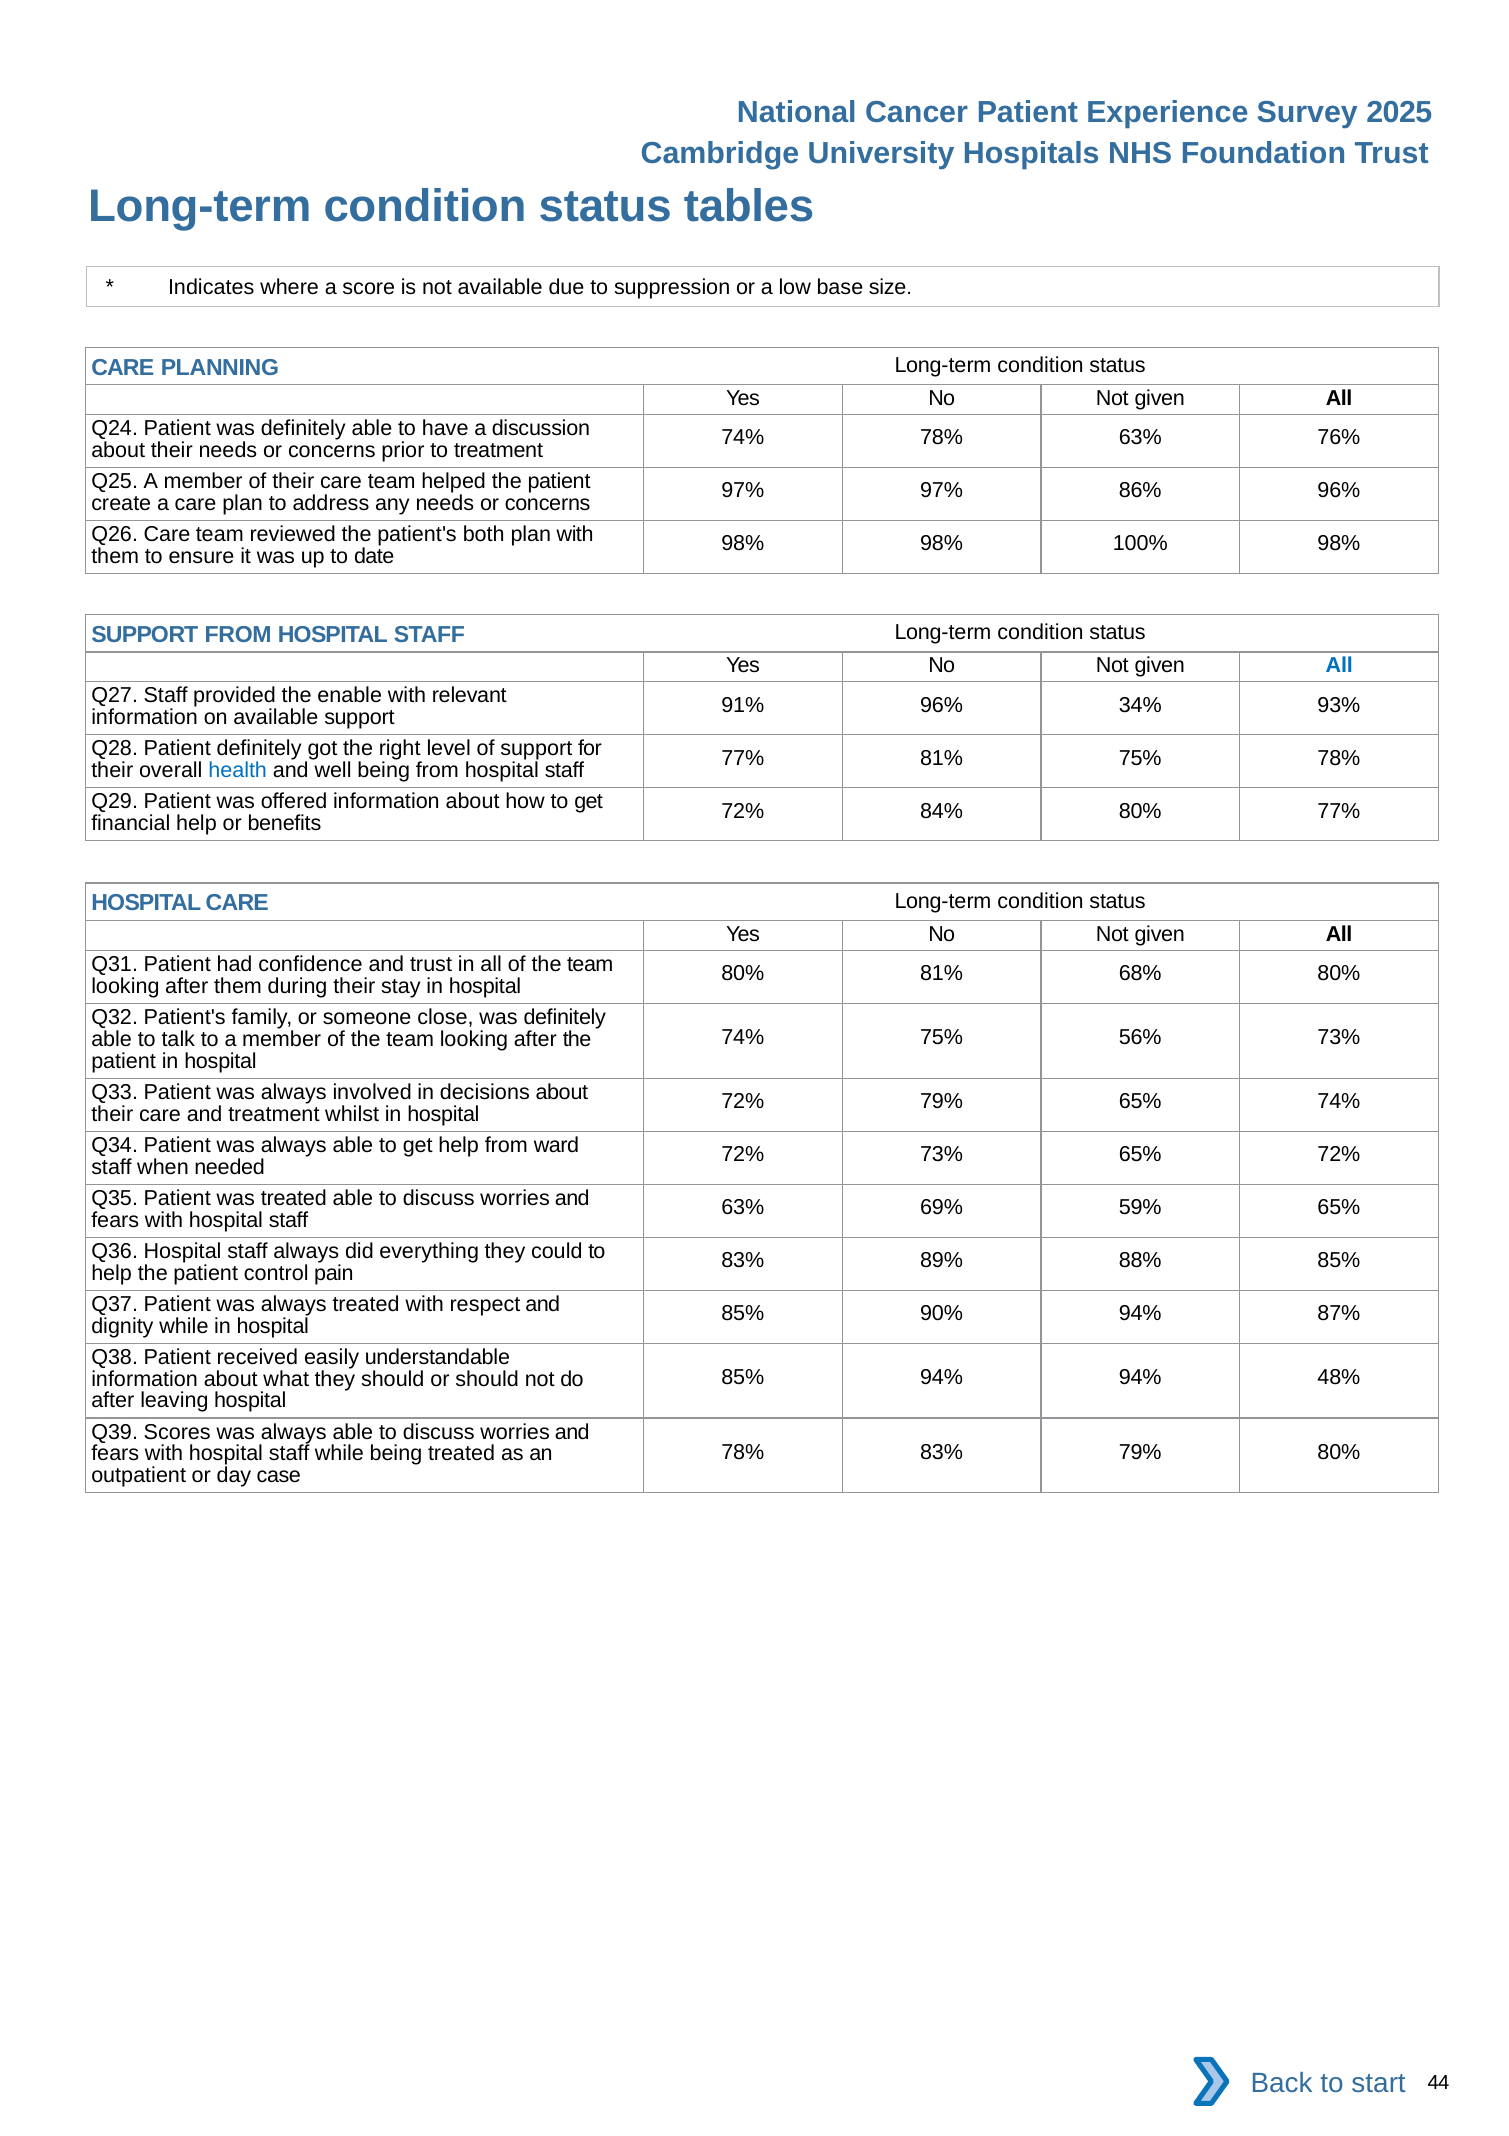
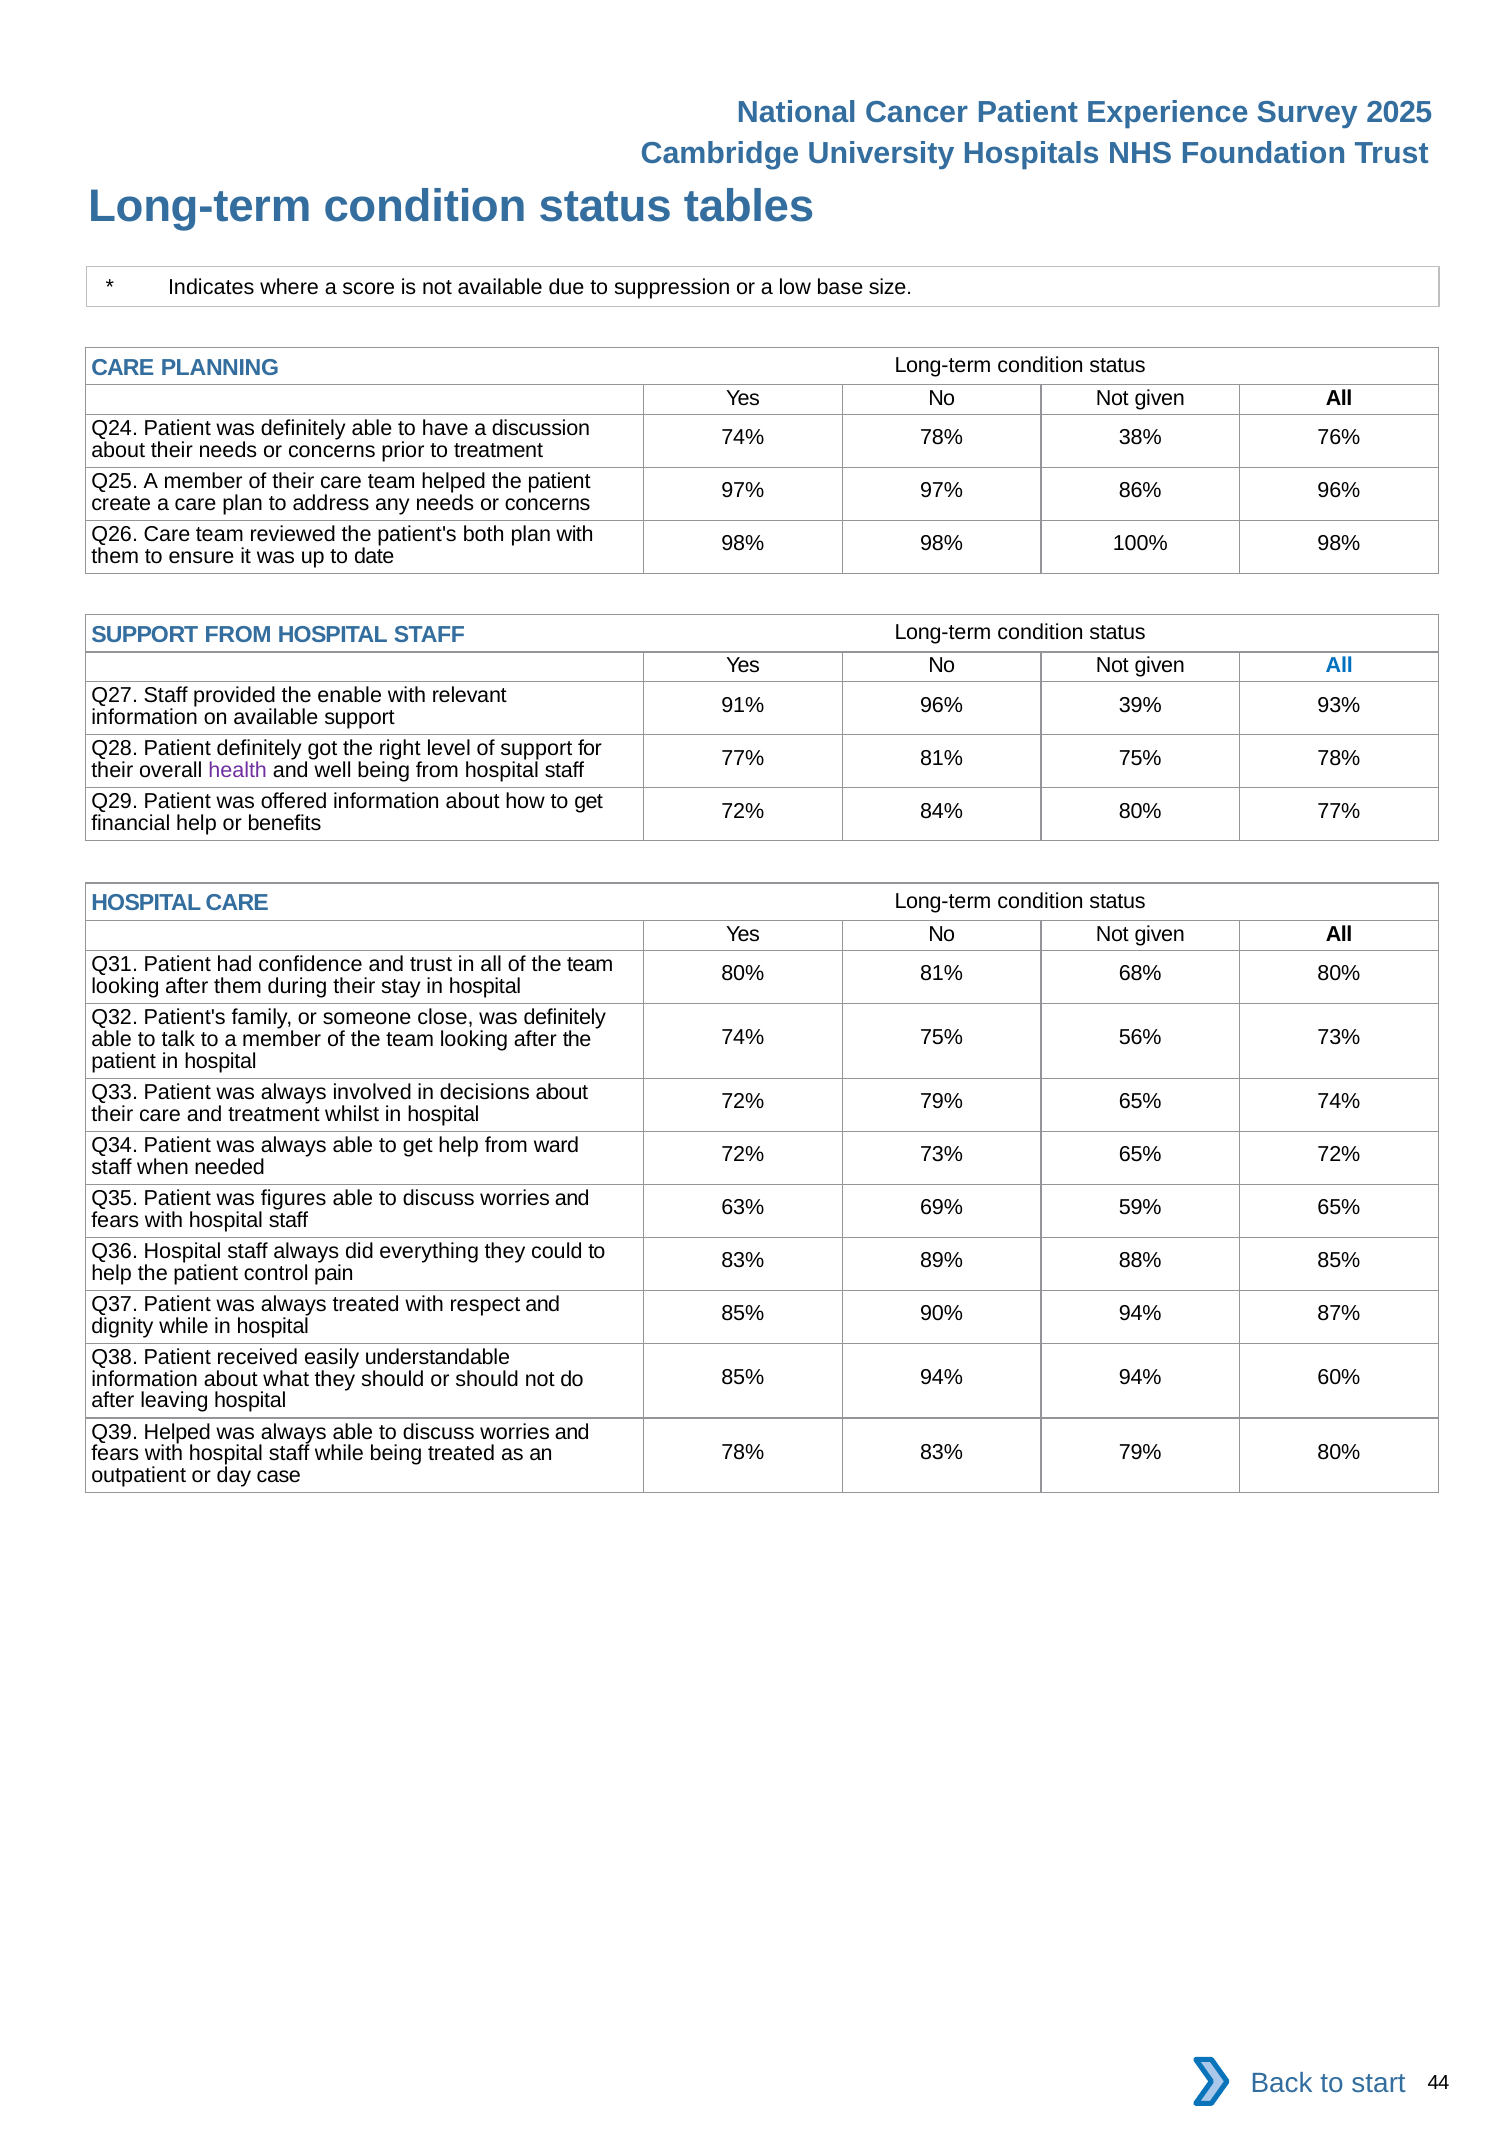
78% 63%: 63% -> 38%
34%: 34% -> 39%
health colour: blue -> purple
was treated: treated -> figures
48%: 48% -> 60%
Q39 Scores: Scores -> Helped
